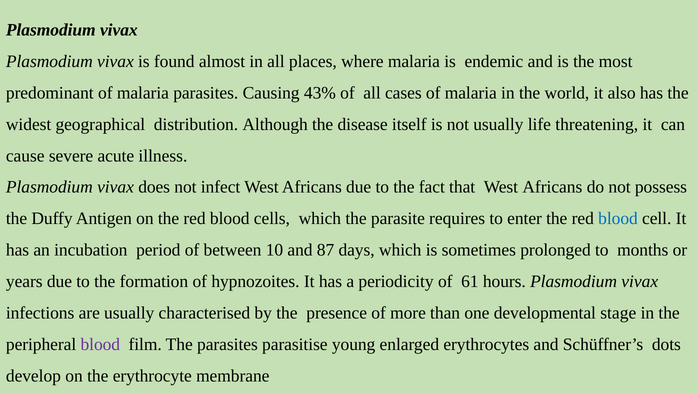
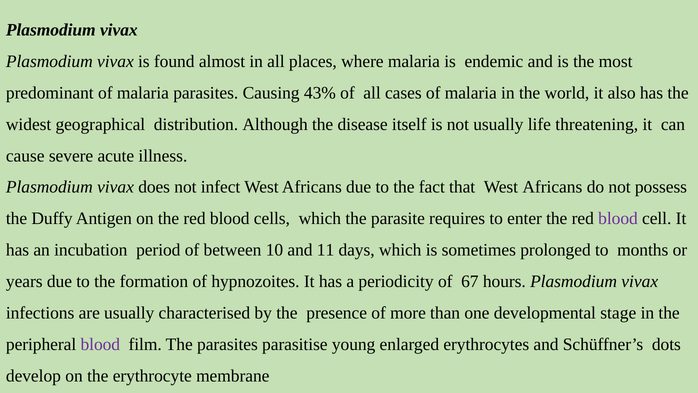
blood at (618, 218) colour: blue -> purple
87: 87 -> 11
61: 61 -> 67
